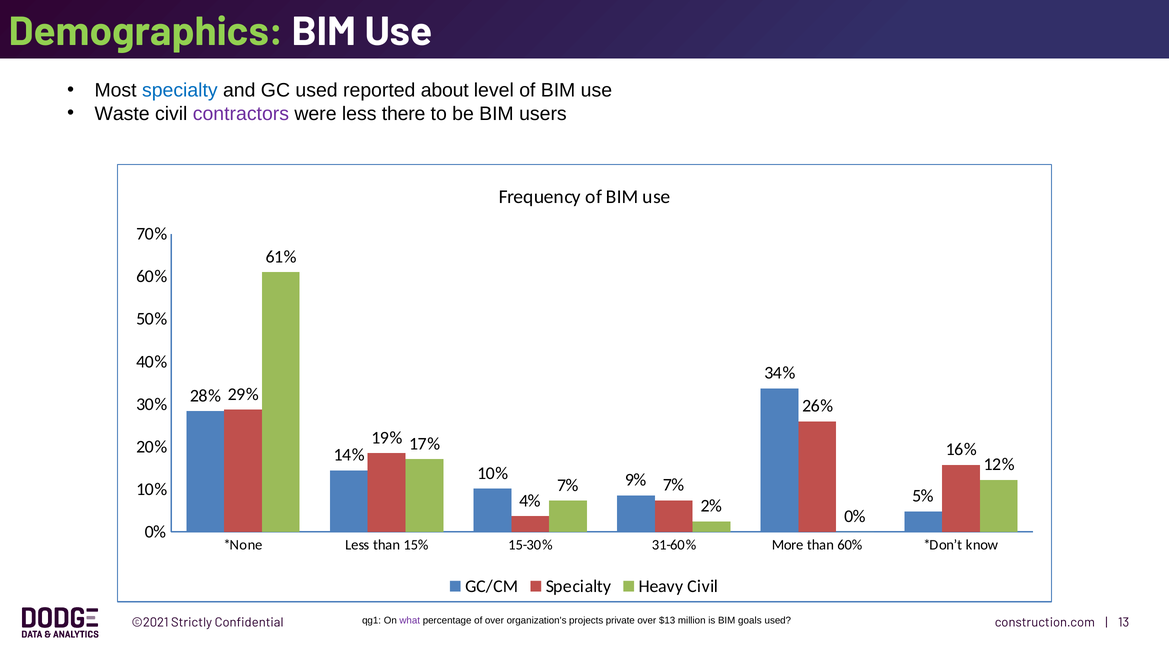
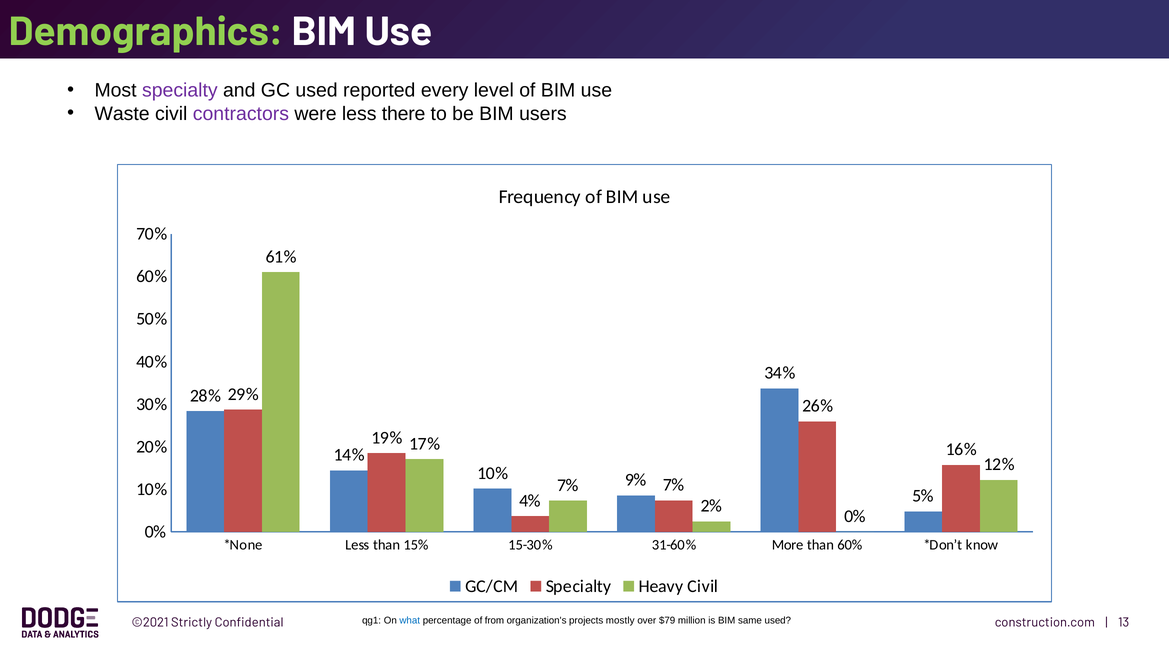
specialty at (180, 90) colour: blue -> purple
about: about -> every
what colour: purple -> blue
of over: over -> from
private: private -> mostly
$13: $13 -> $79
goals: goals -> same
